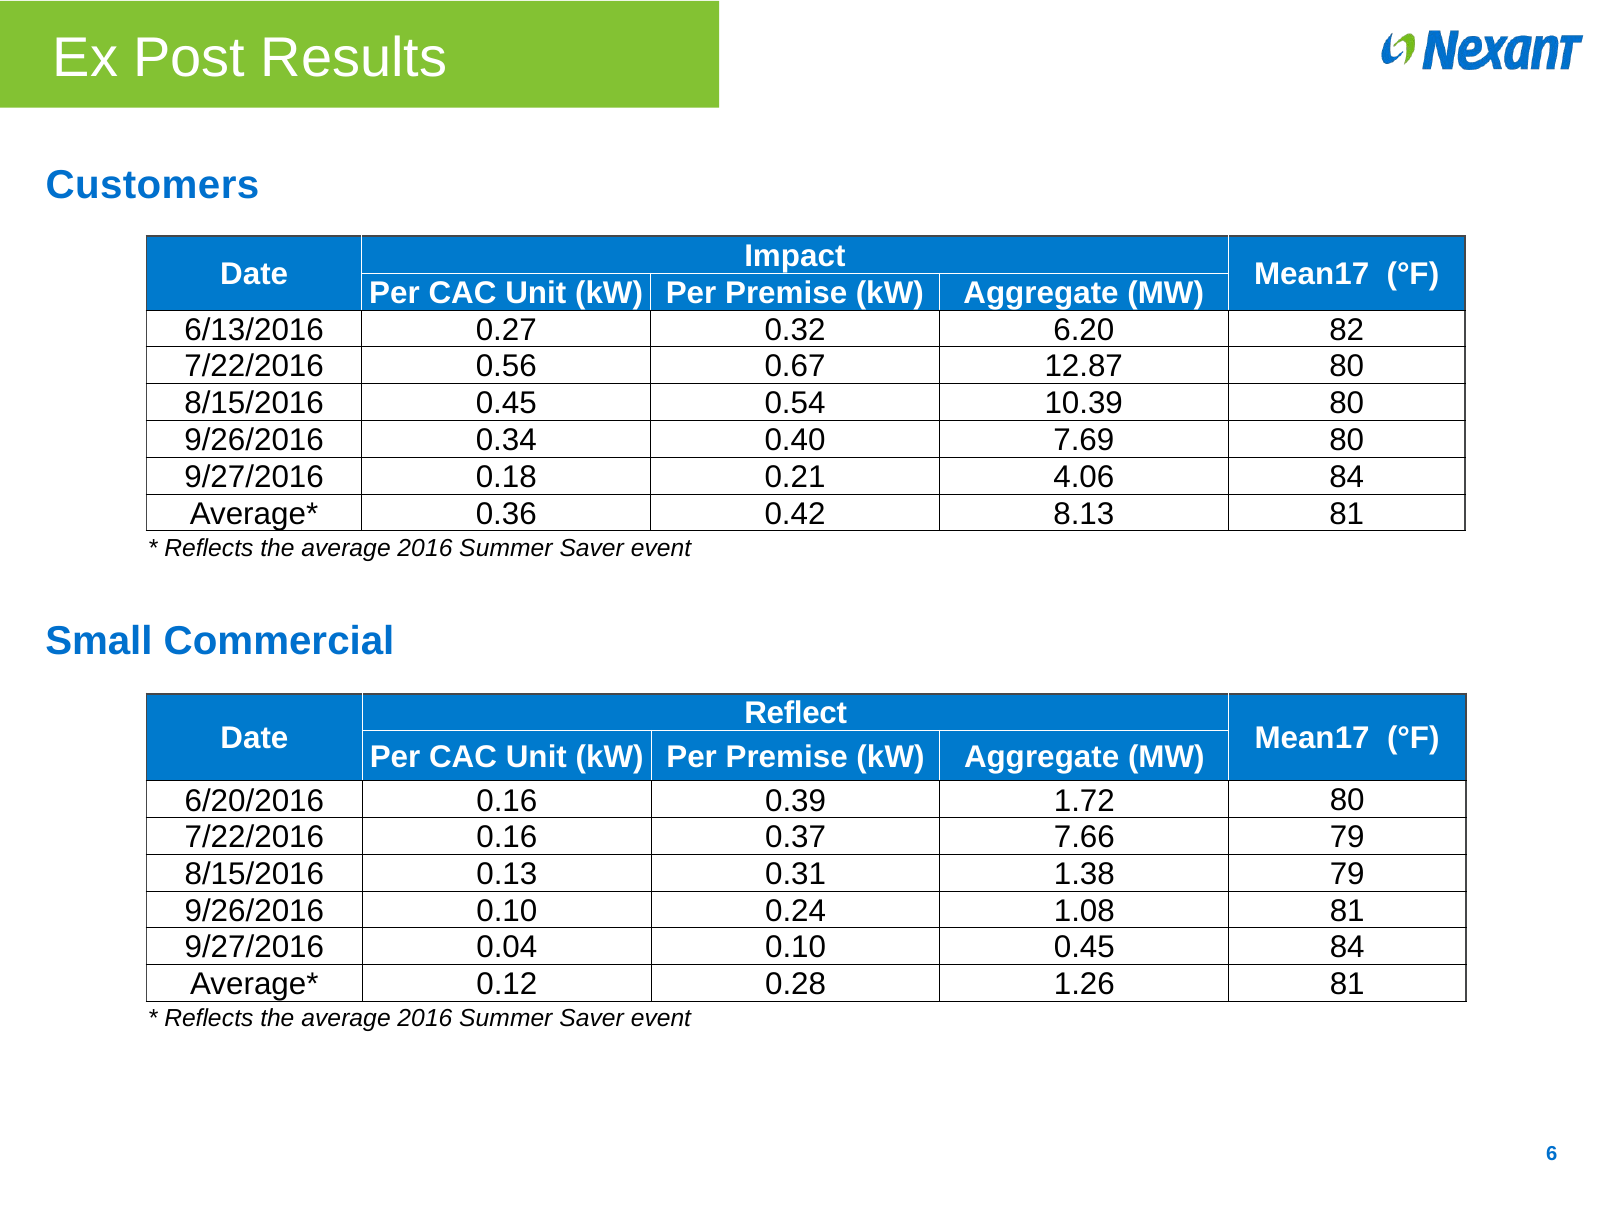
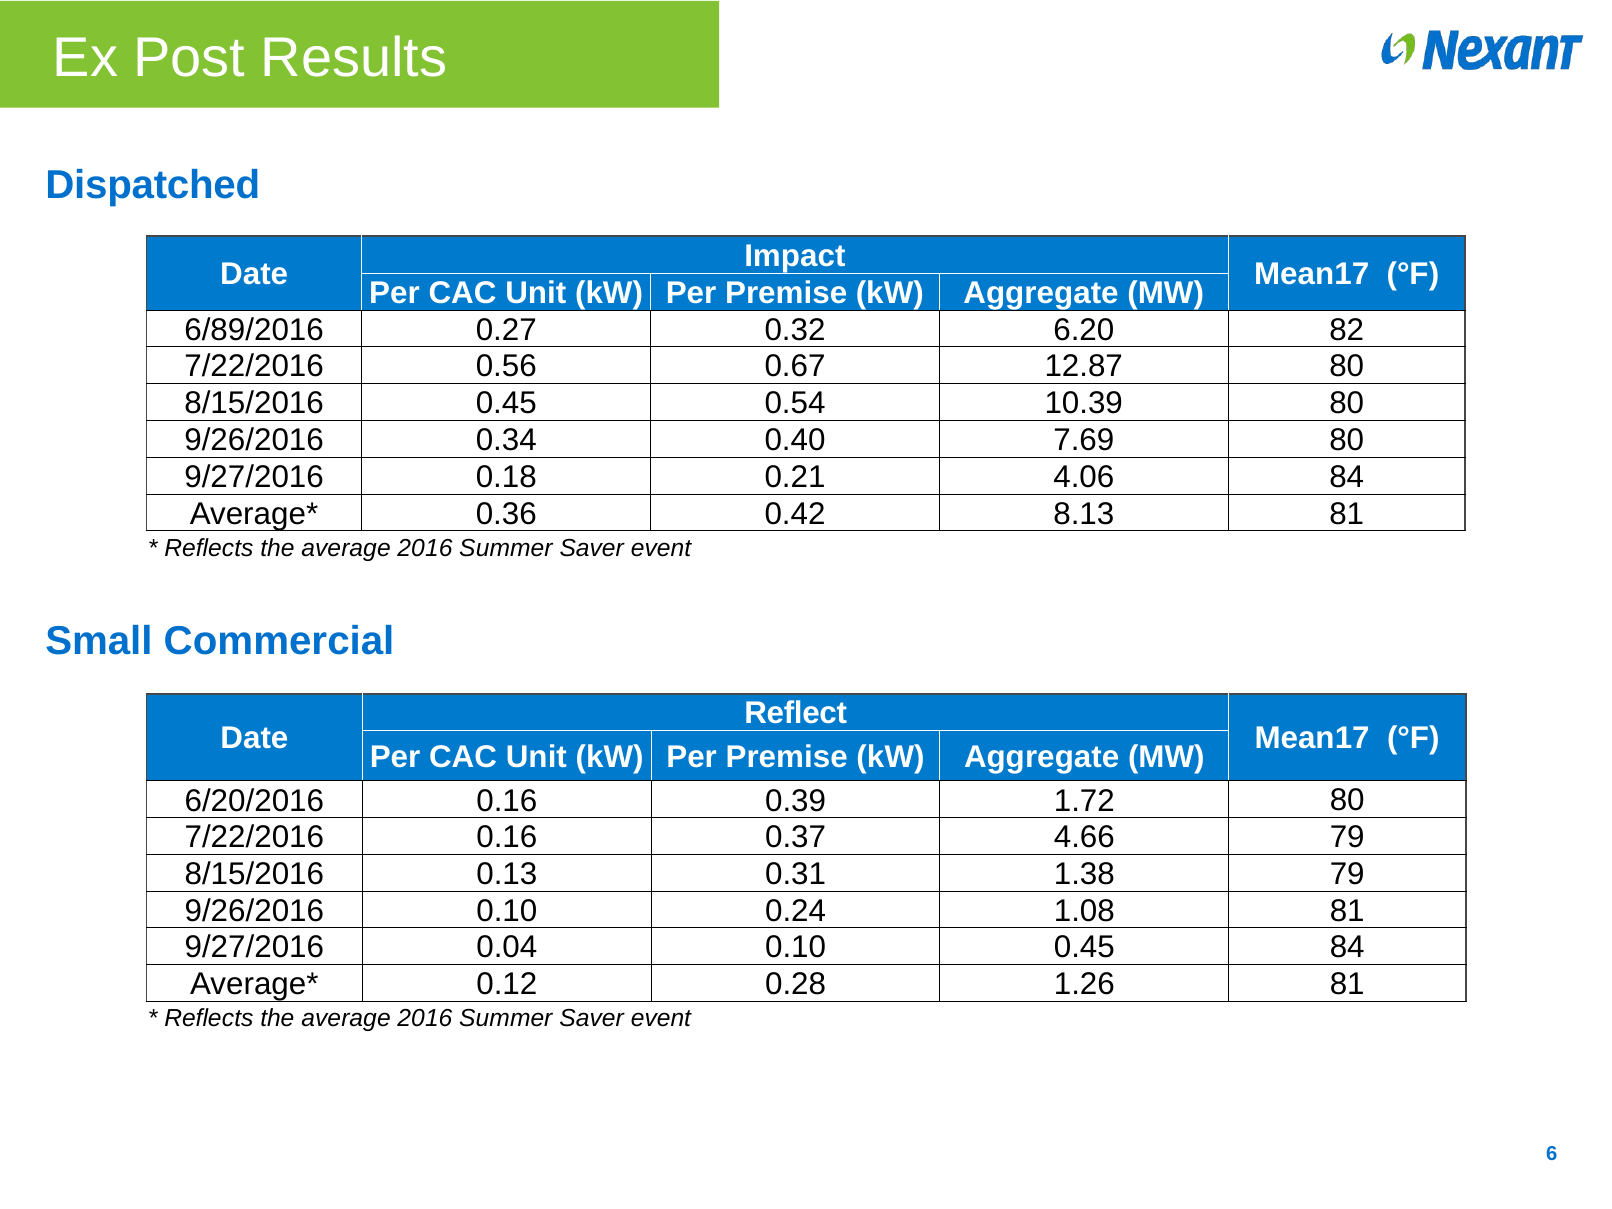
Customers: Customers -> Dispatched
6/13/2016: 6/13/2016 -> 6/89/2016
7.66: 7.66 -> 4.66
